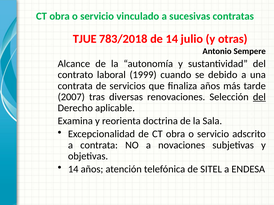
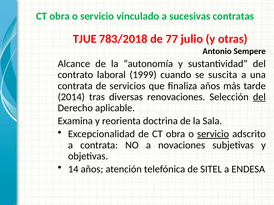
de 14: 14 -> 77
debido: debido -> suscita
2007: 2007 -> 2014
servicio at (213, 134) underline: none -> present
